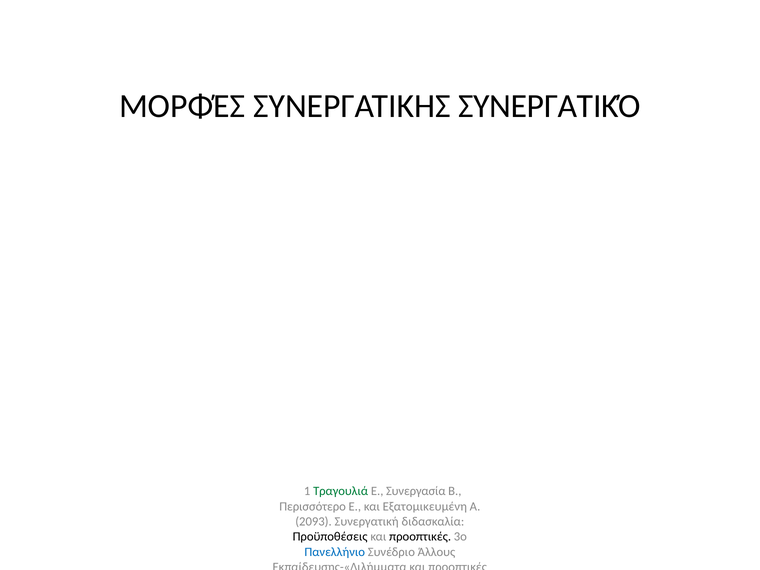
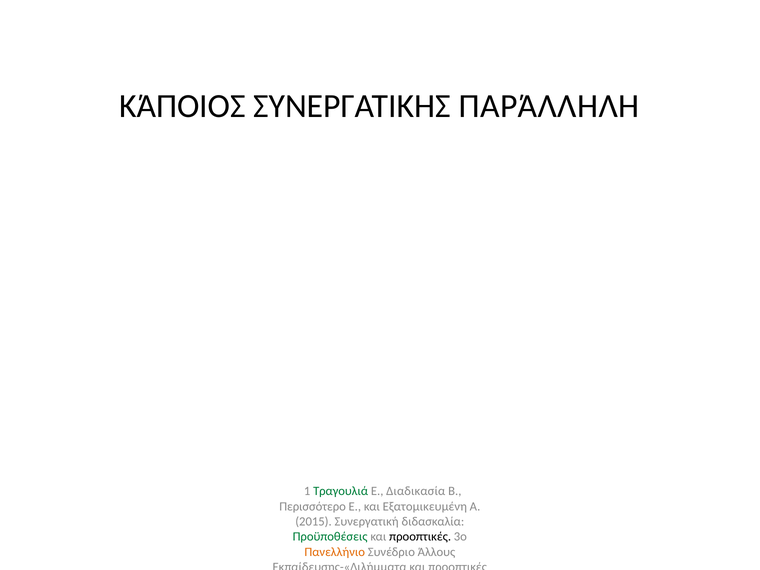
ΜΟΡΦΈΣ: ΜΟΡΦΈΣ -> ΚΆΠΟΙΟΣ
ΣΥΝΕΡΓΑΤΙΚΌ: ΣΥΝΕΡΓΑΤΙΚΌ -> ΠΑΡΆΛΛΗΛΗ
Συνεργασία: Συνεργασία -> Διαδικασία
2093: 2093 -> 2015
Προϋποθέσεις colour: black -> green
Πανελλήνιο colour: blue -> orange
